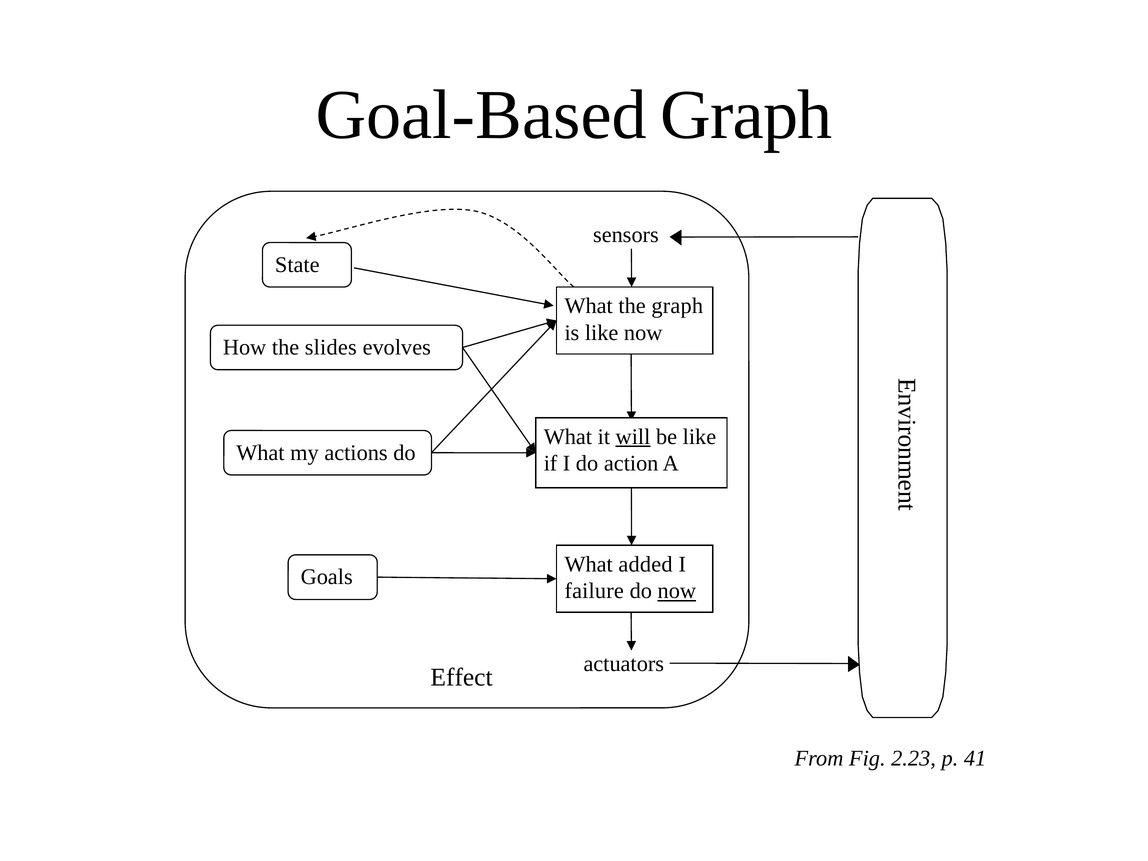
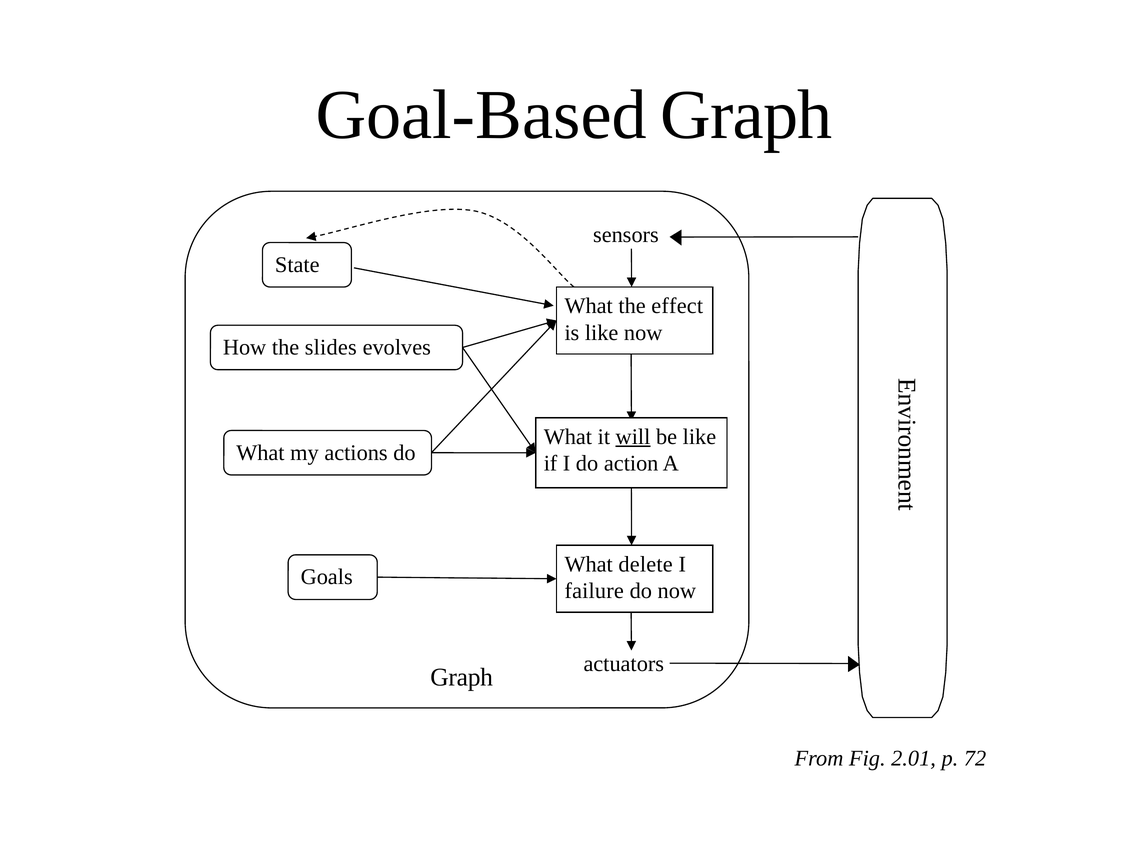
the graph: graph -> effect
added: added -> delete
now at (677, 591) underline: present -> none
Effect at (462, 677): Effect -> Graph
2.23: 2.23 -> 2.01
41: 41 -> 72
